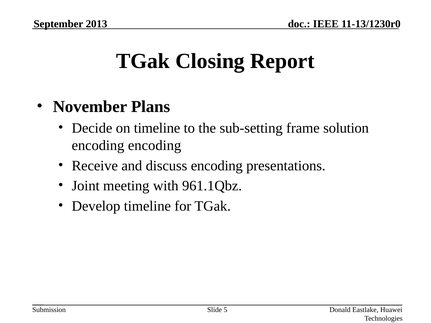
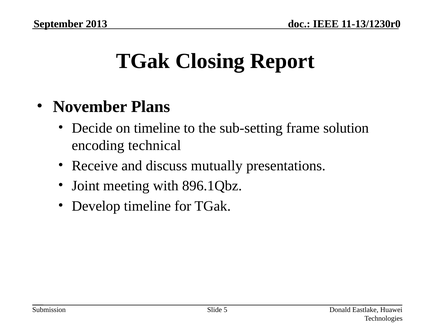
encoding encoding: encoding -> technical
discuss encoding: encoding -> mutually
961.1Qbz: 961.1Qbz -> 896.1Qbz
